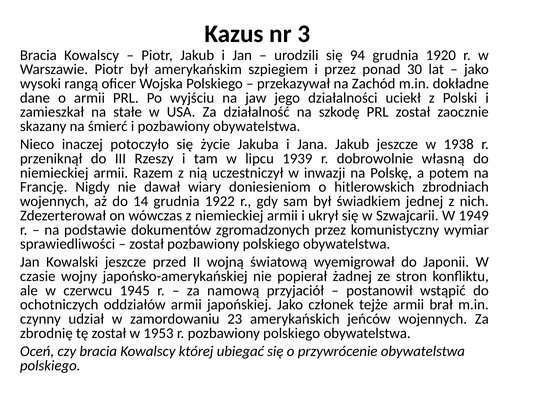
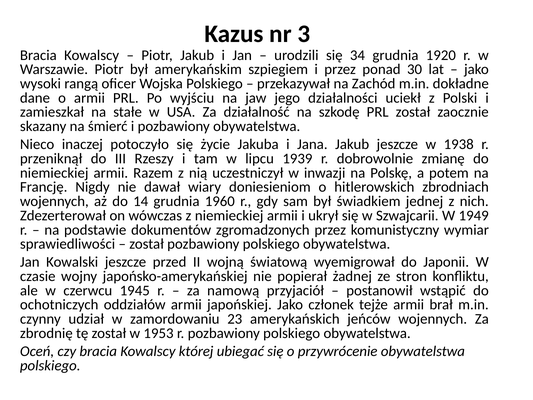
94: 94 -> 34
własną: własną -> zmianę
1922: 1922 -> 1960
